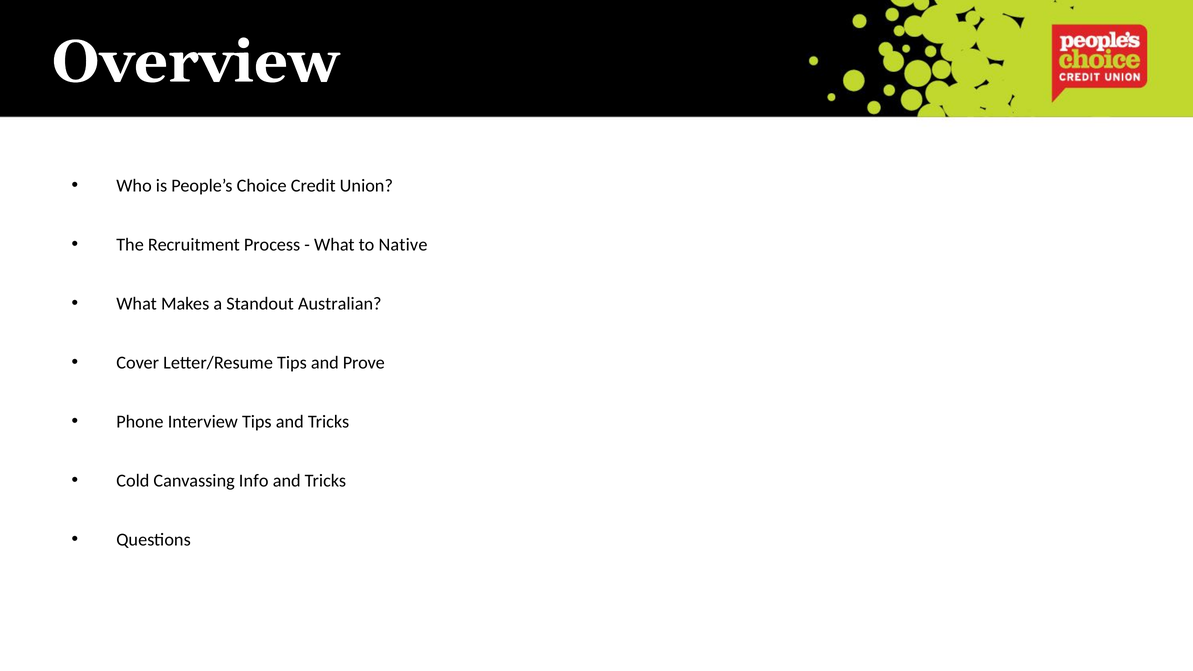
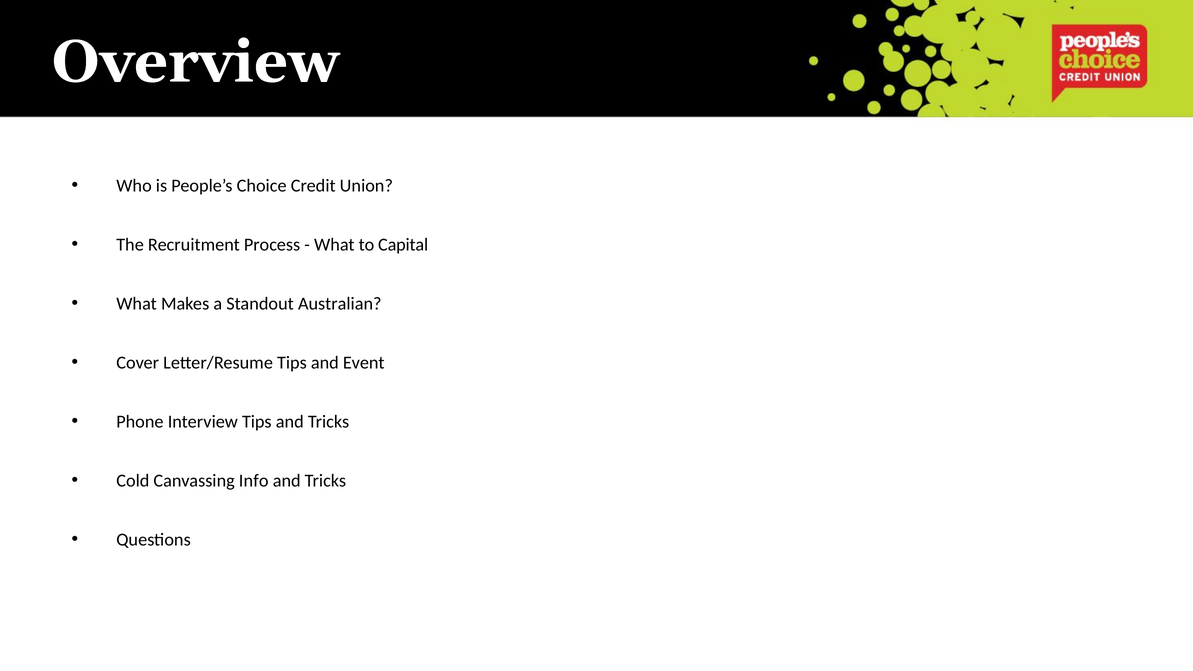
Native: Native -> Capital
Prove: Prove -> Event
